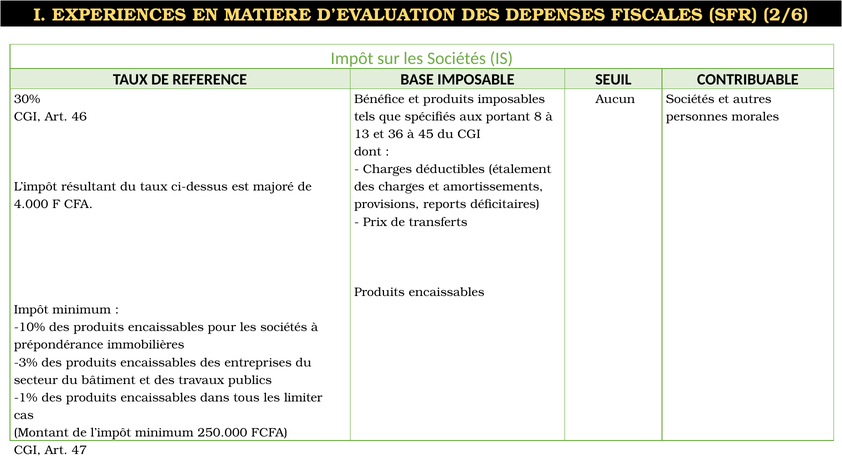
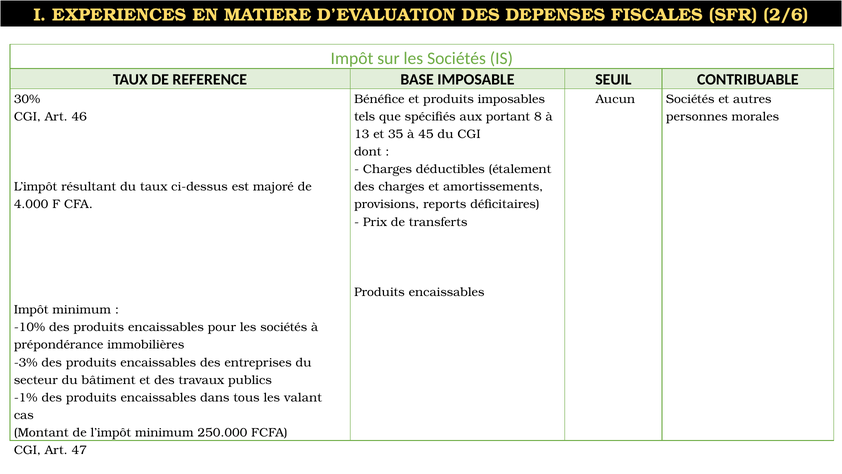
36: 36 -> 35
limiter: limiter -> valant
